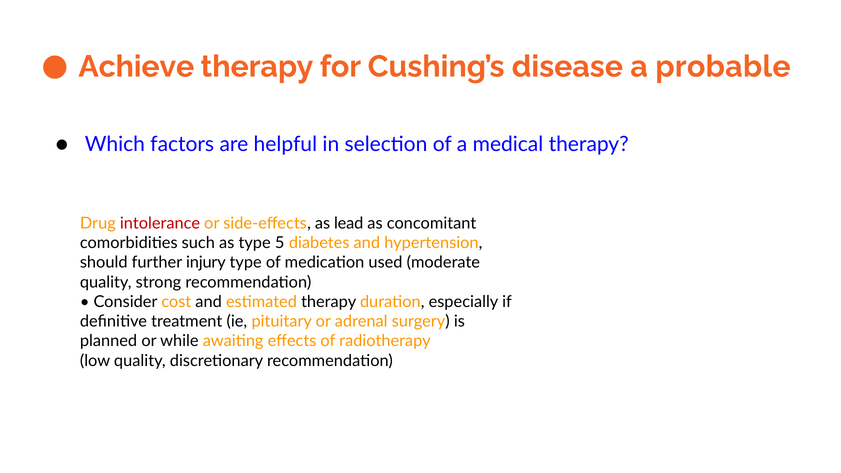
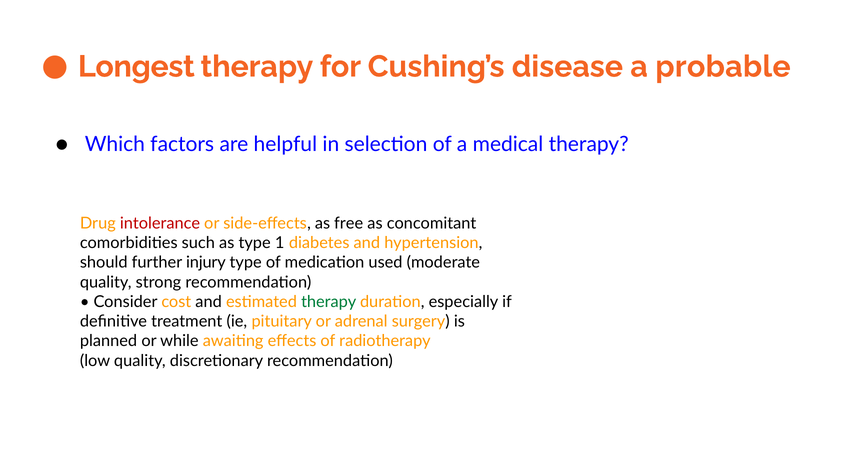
Achieve: Achieve -> Longest
lead: lead -> free
5: 5 -> 1
therapy at (329, 302) colour: black -> green
